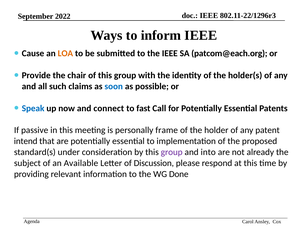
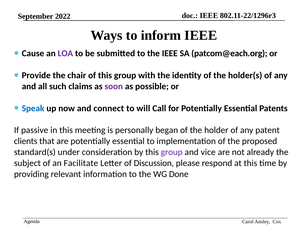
LOA colour: orange -> purple
soon colour: blue -> purple
fast: fast -> will
frame: frame -> began
intend: intend -> clients
into: into -> vice
Available: Available -> Facilitate
